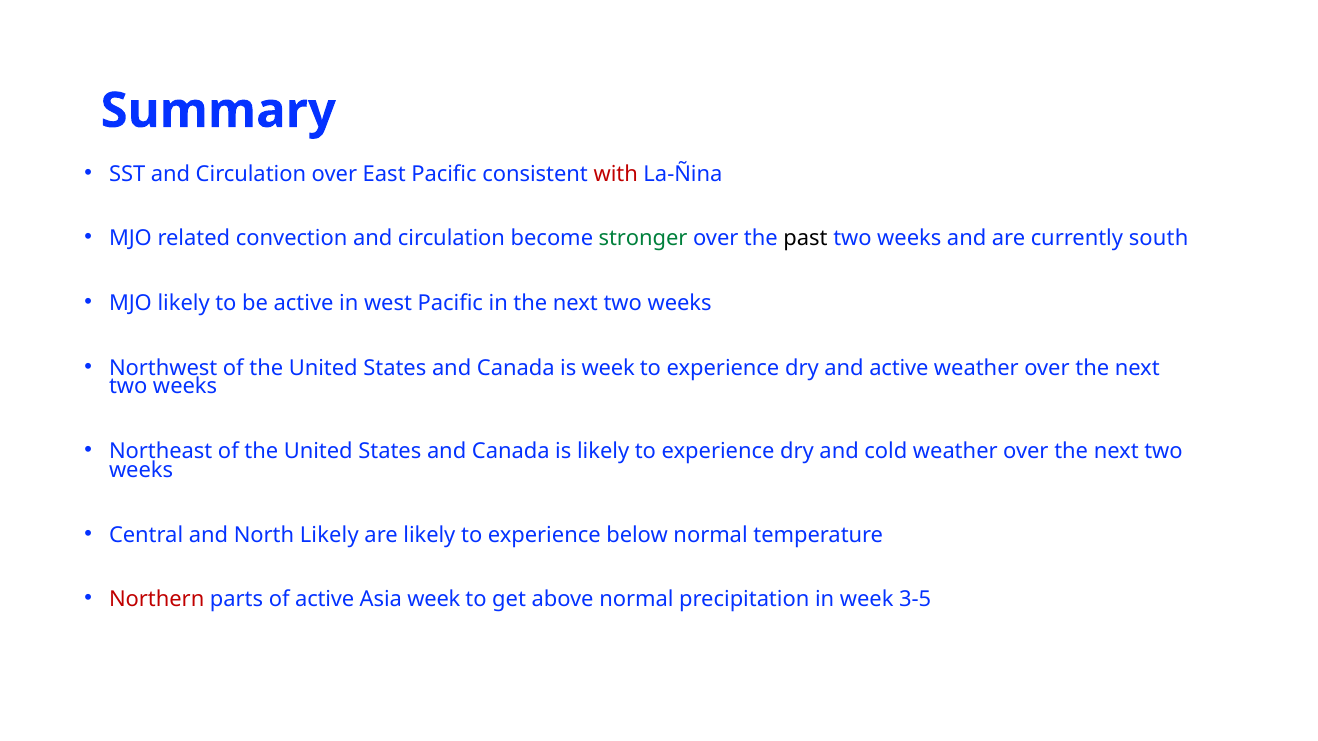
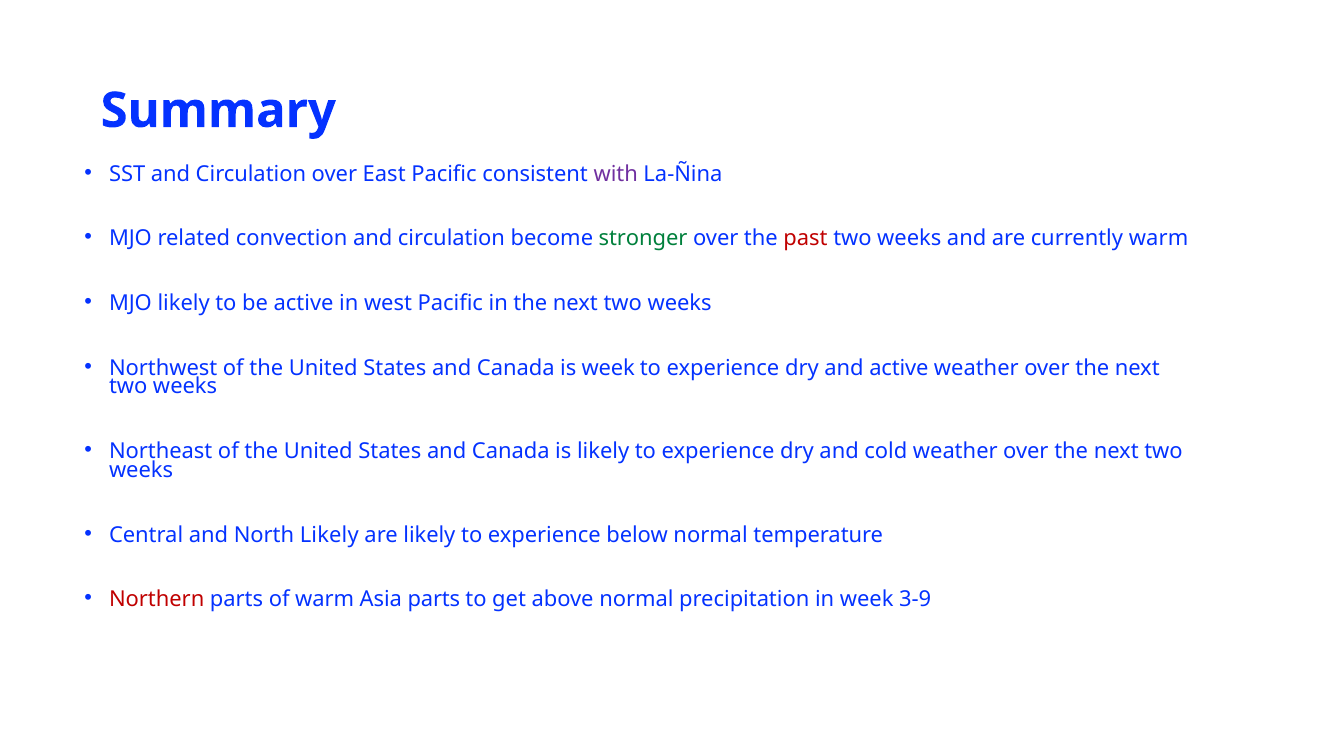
with colour: red -> purple
past colour: black -> red
currently south: south -> warm
of active: active -> warm
Asia week: week -> parts
3-5: 3-5 -> 3-9
